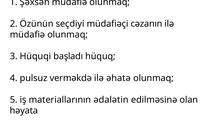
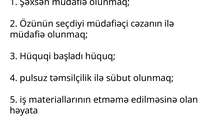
verməkdə: verməkdə -> təmsilçilik
əhatə: əhatə -> sübut
ədalətin: ədalətin -> etməmə
